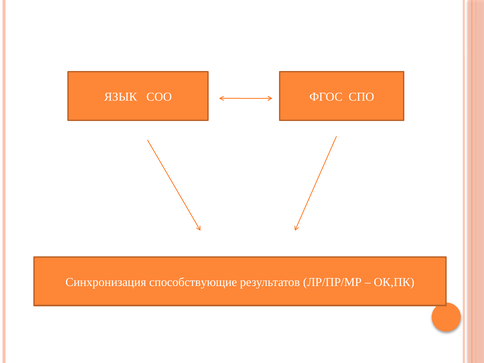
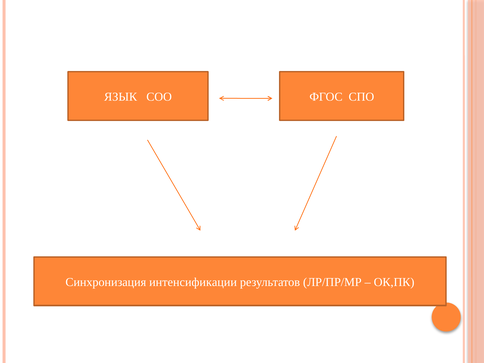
способствующие: способствующие -> интенсификации
